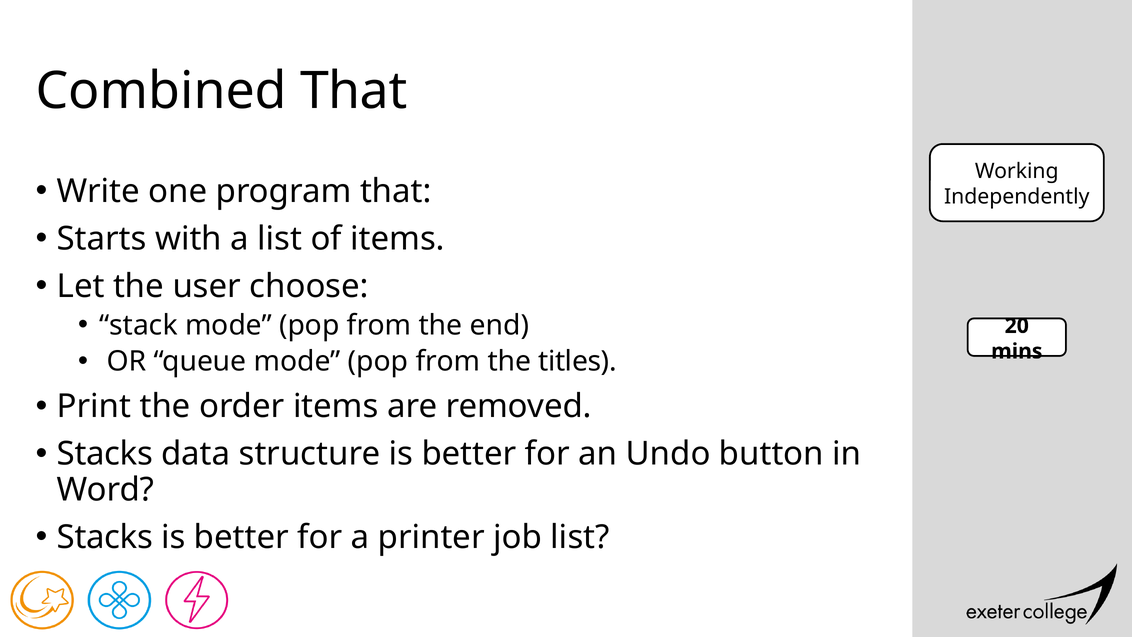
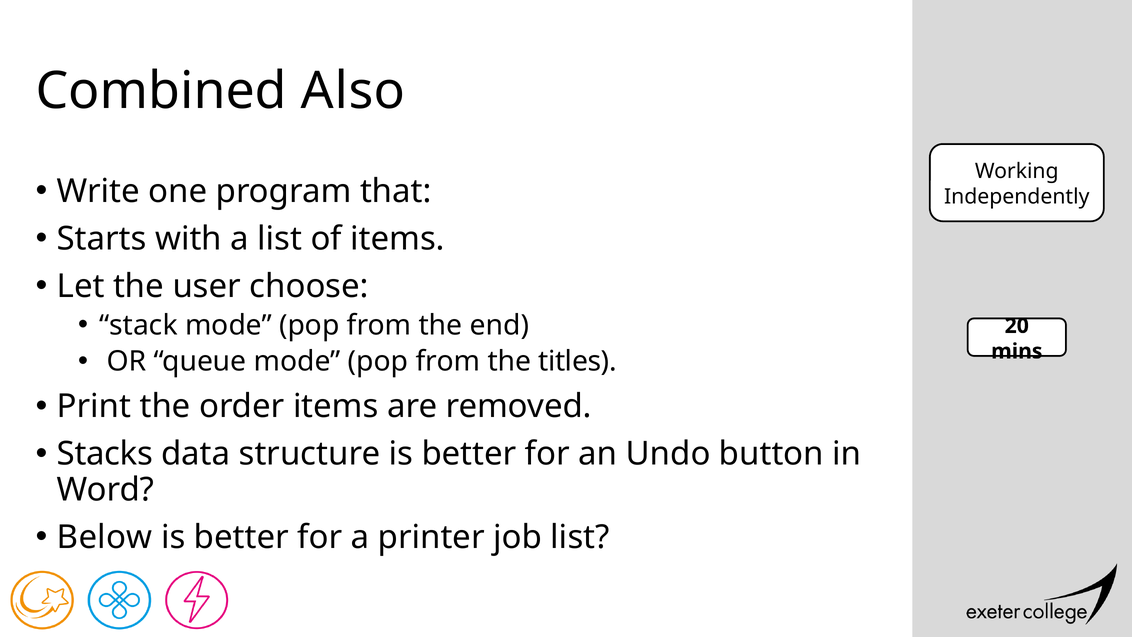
Combined That: That -> Also
Stacks at (105, 537): Stacks -> Below
